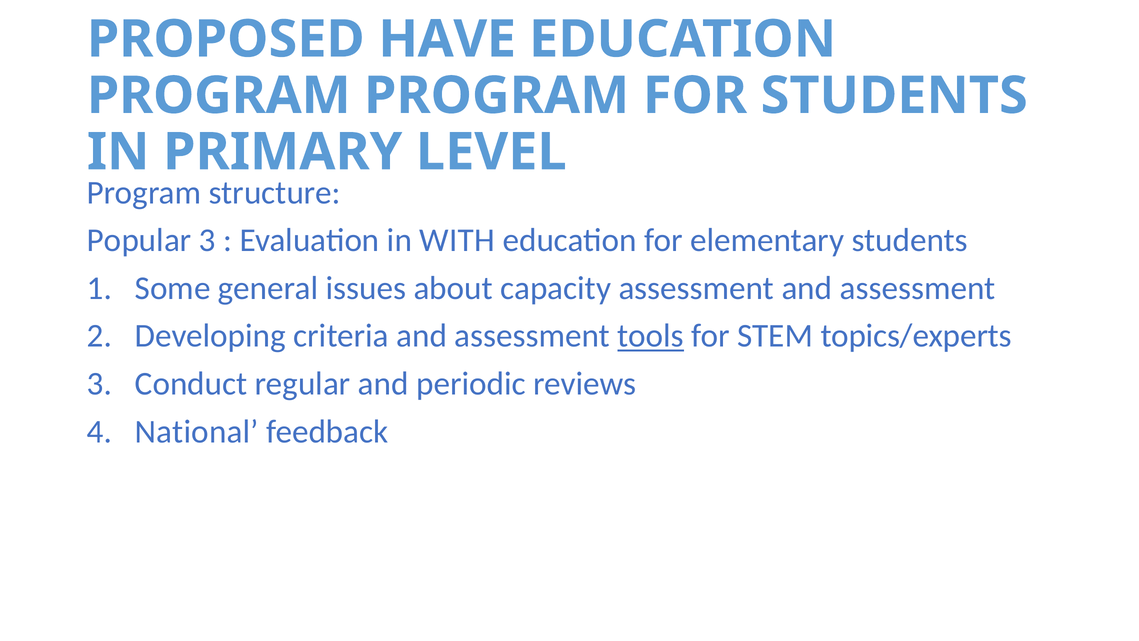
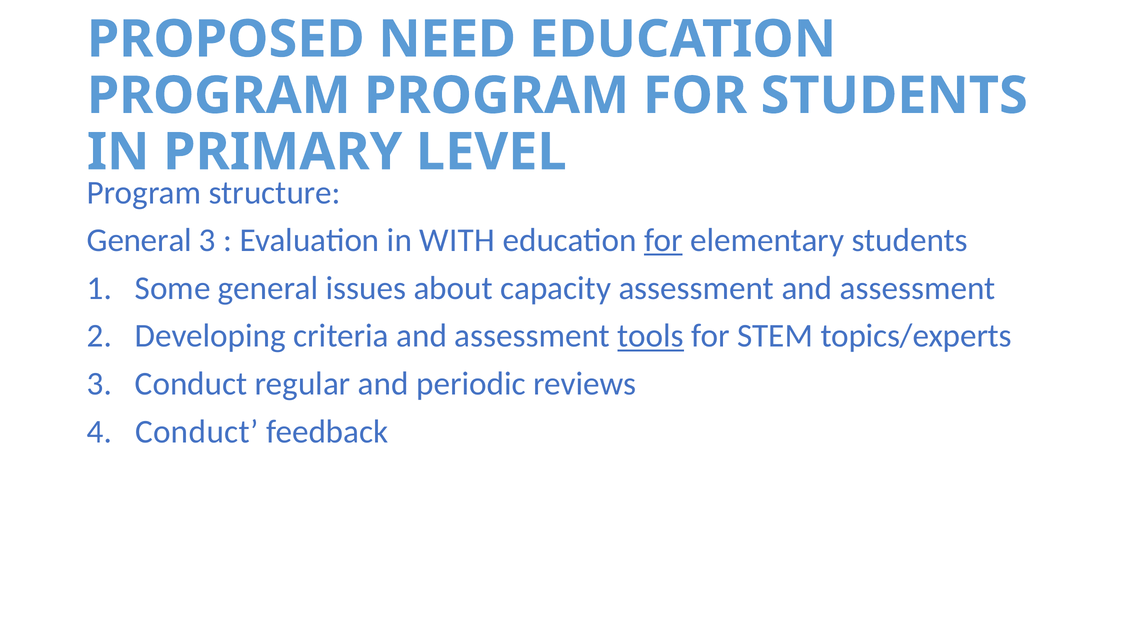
HAVE: HAVE -> NEED
Popular at (139, 240): Popular -> General
for at (663, 240) underline: none -> present
National at (197, 431): National -> Conduct
